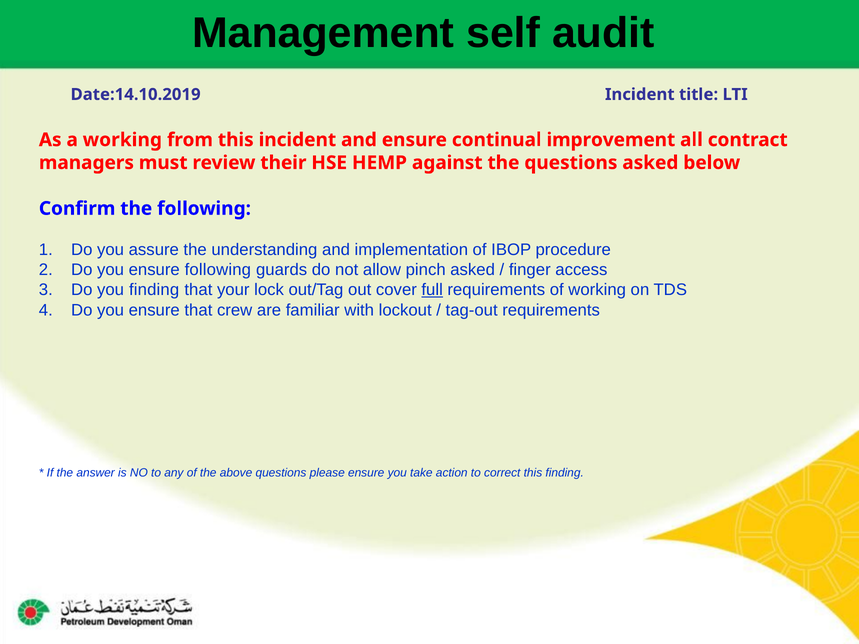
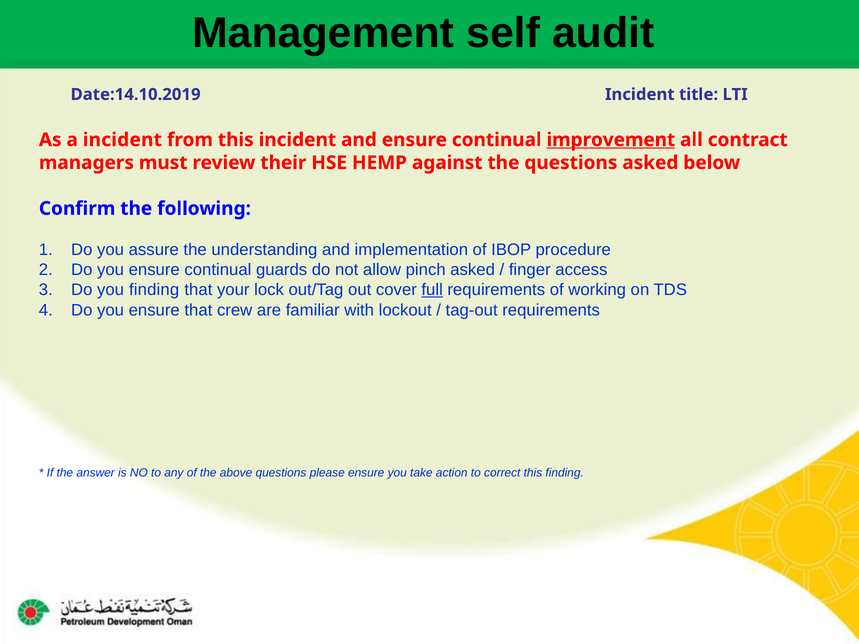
a working: working -> incident
improvement underline: none -> present
you ensure following: following -> continual
